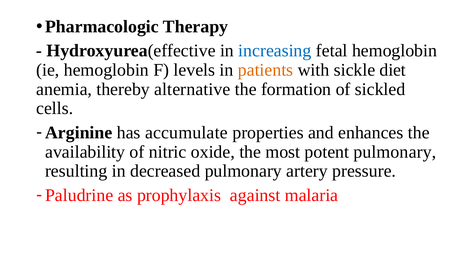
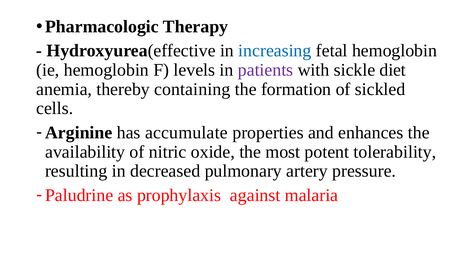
patients colour: orange -> purple
alternative: alternative -> containing
potent pulmonary: pulmonary -> tolerability
